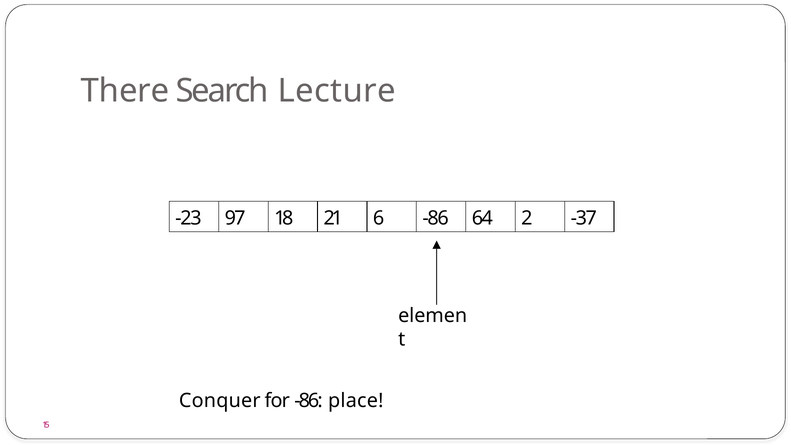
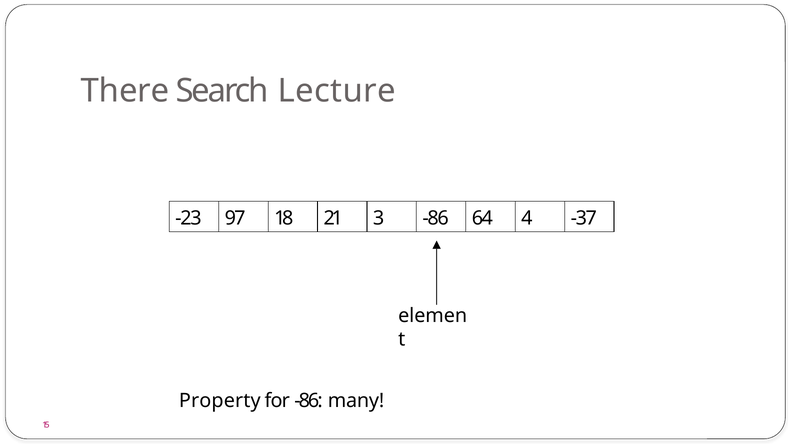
6: 6 -> 3
2: 2 -> 4
Conquer: Conquer -> Property
place: place -> many
